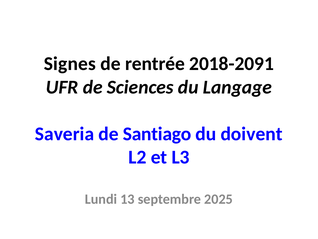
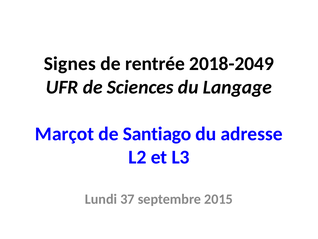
2018-2091: 2018-2091 -> 2018-2049
Saveria: Saveria -> Marçot
doivent: doivent -> adresse
13: 13 -> 37
2025: 2025 -> 2015
